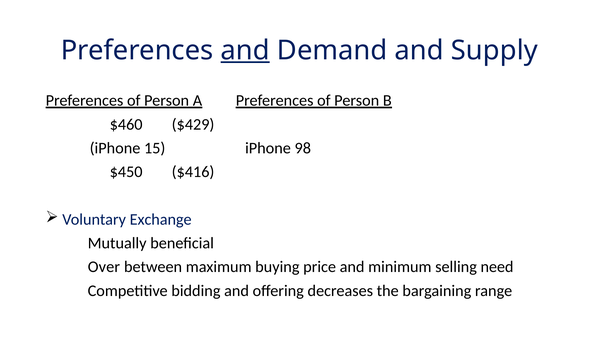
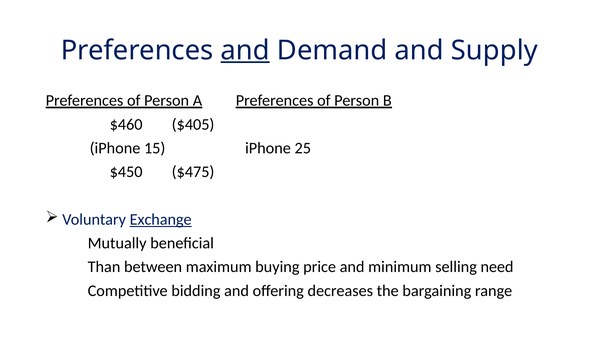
$429: $429 -> $405
98: 98 -> 25
$416: $416 -> $475
Exchange underline: none -> present
Over: Over -> Than
